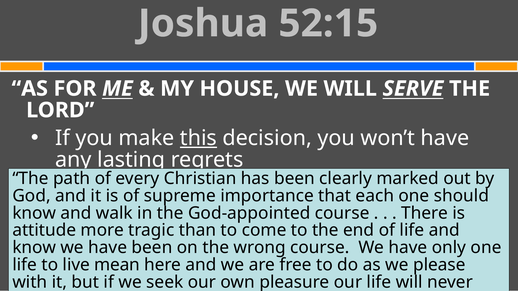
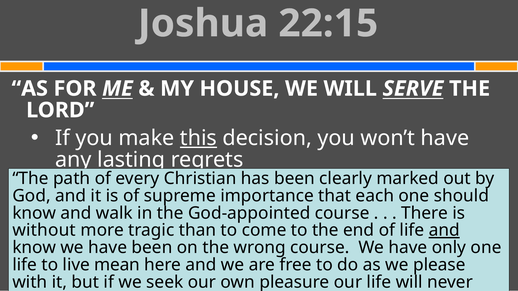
52:15: 52:15 -> 22:15
attitude: attitude -> without
and at (444, 231) underline: none -> present
